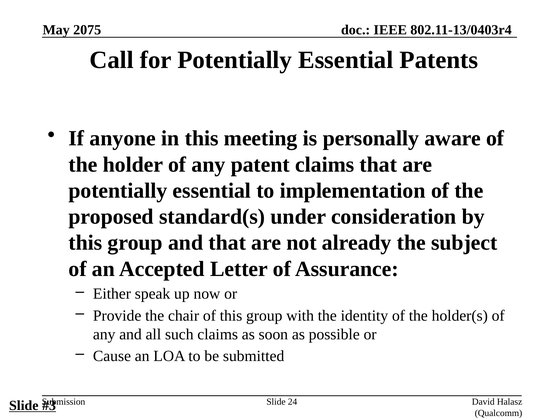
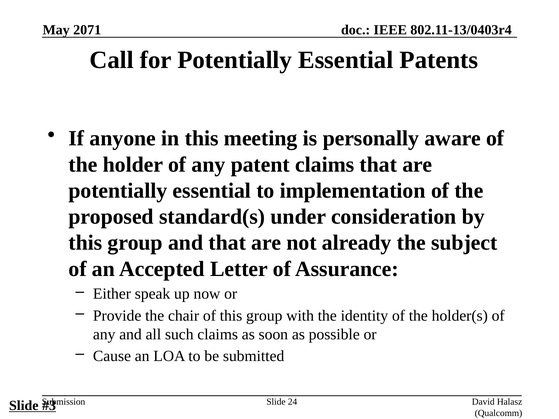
2075: 2075 -> 2071
